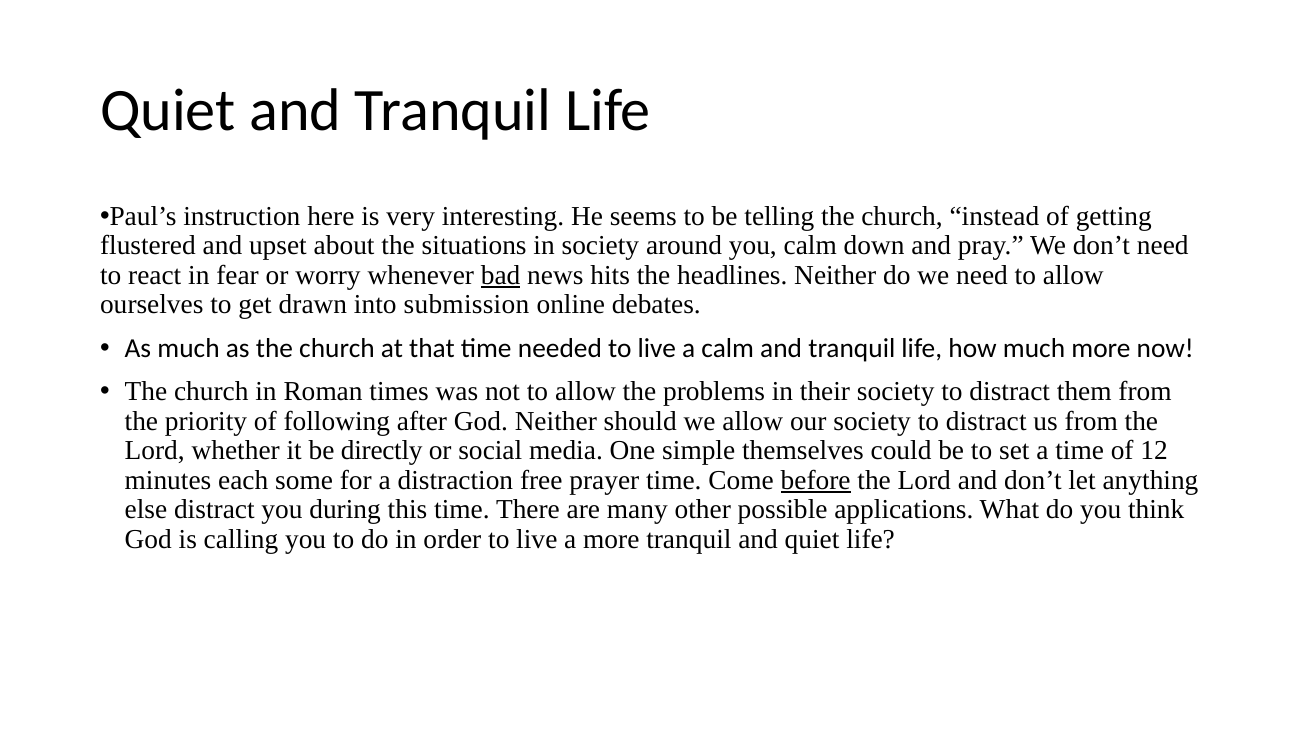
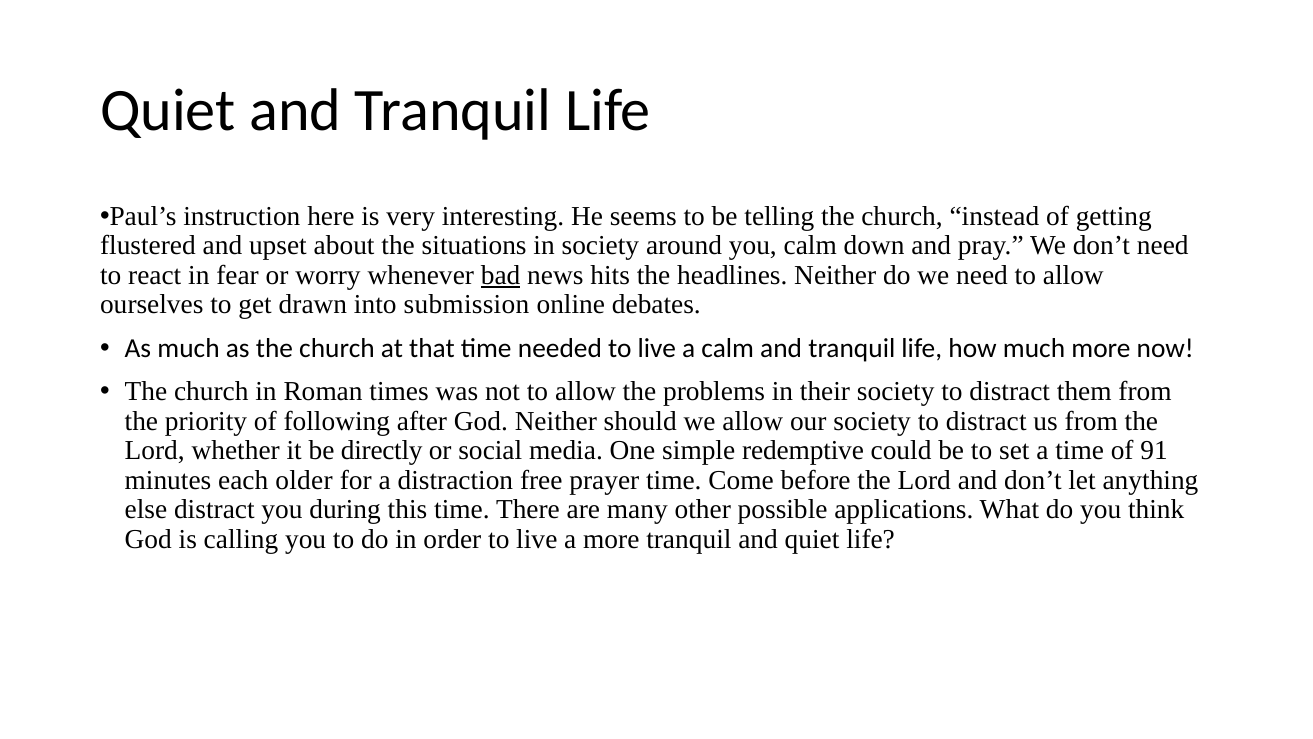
themselves: themselves -> redemptive
12: 12 -> 91
some: some -> older
before underline: present -> none
